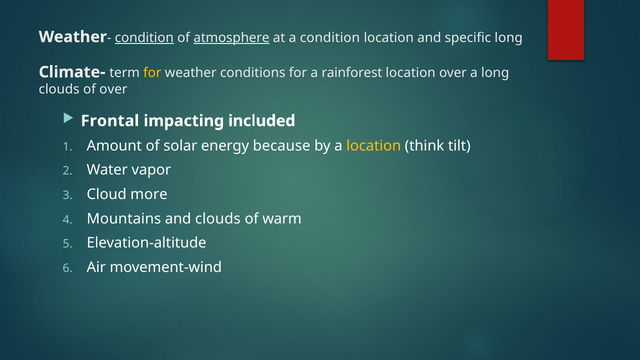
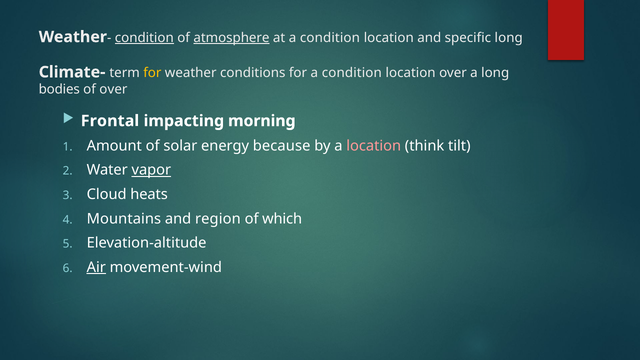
for a rainforest: rainforest -> condition
clouds at (59, 90): clouds -> bodies
included: included -> morning
location at (374, 146) colour: yellow -> pink
vapor underline: none -> present
more: more -> heats
and clouds: clouds -> region
warm: warm -> which
Air underline: none -> present
